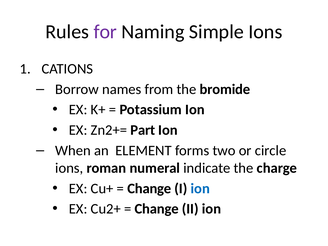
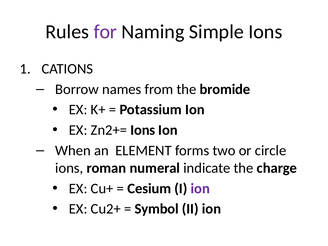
Zn2+= Part: Part -> Ions
Change at (149, 188): Change -> Cesium
ion at (200, 188) colour: blue -> purple
Change at (157, 209): Change -> Symbol
